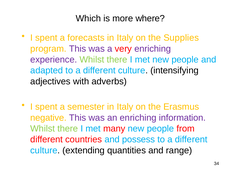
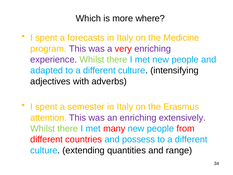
Supplies: Supplies -> Medicine
negative: negative -> attention
information: information -> extensively
